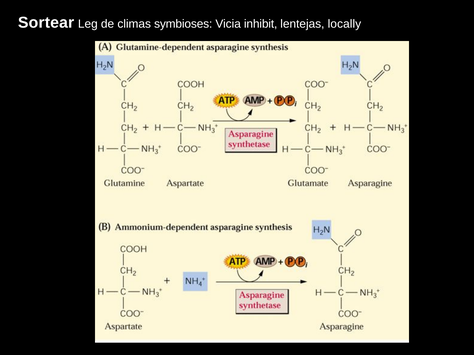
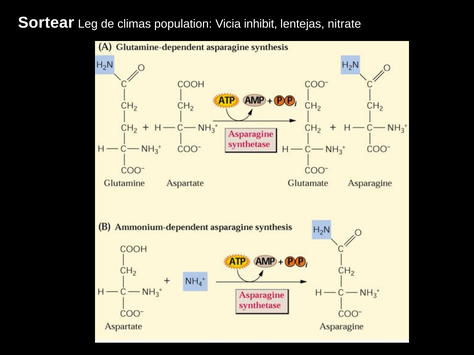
symbioses: symbioses -> population
locally: locally -> nitrate
